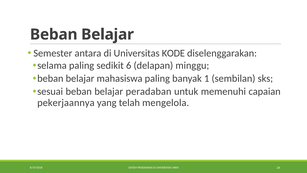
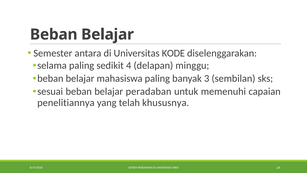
6: 6 -> 4
1: 1 -> 3
pekerjaannya: pekerjaannya -> penelitiannya
mengelola: mengelola -> khususnya
